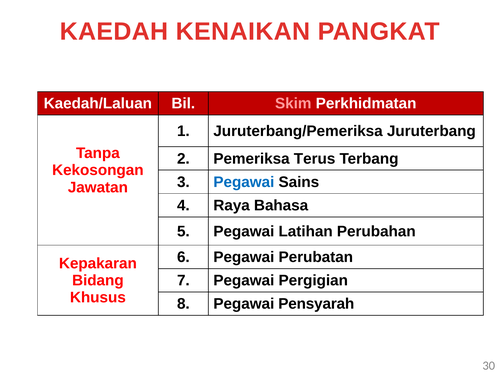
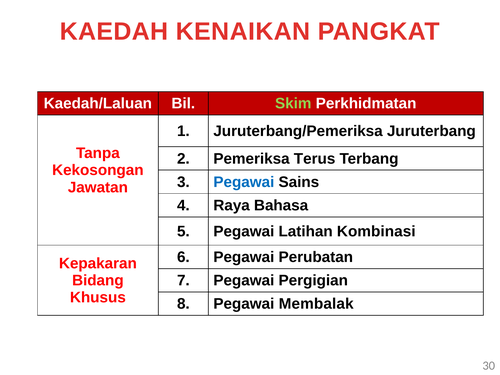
Skim colour: pink -> light green
Perubahan: Perubahan -> Kombinasi
Pensyarah: Pensyarah -> Membalak
